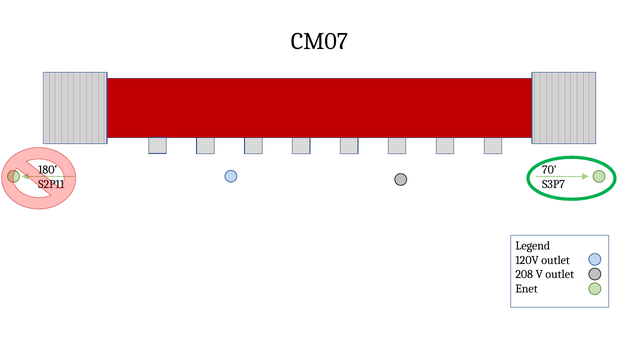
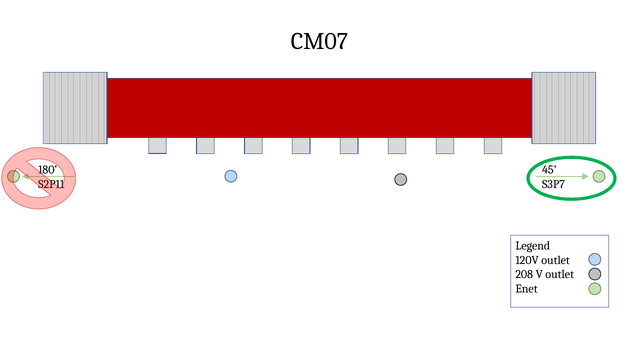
70: 70 -> 45
